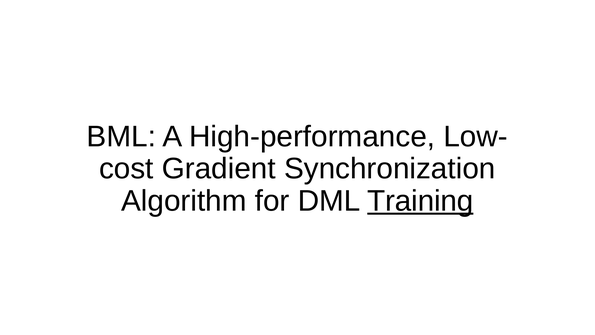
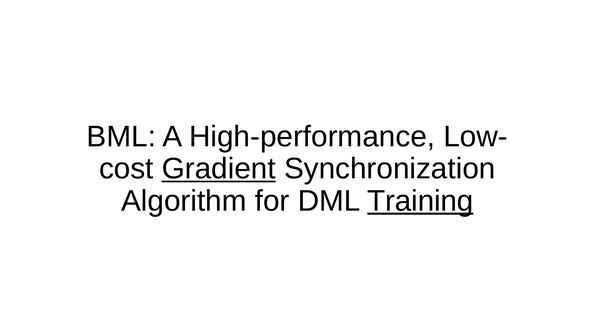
Gradient underline: none -> present
